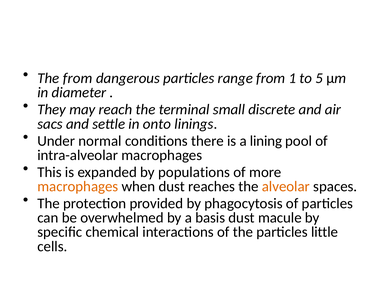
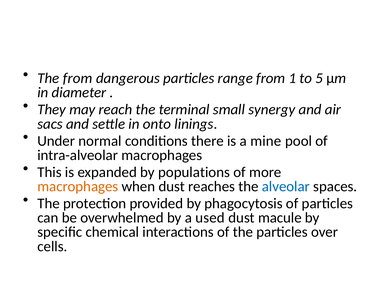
discrete: discrete -> synergy
lining: lining -> mine
alveolar colour: orange -> blue
basis: basis -> used
little: little -> over
